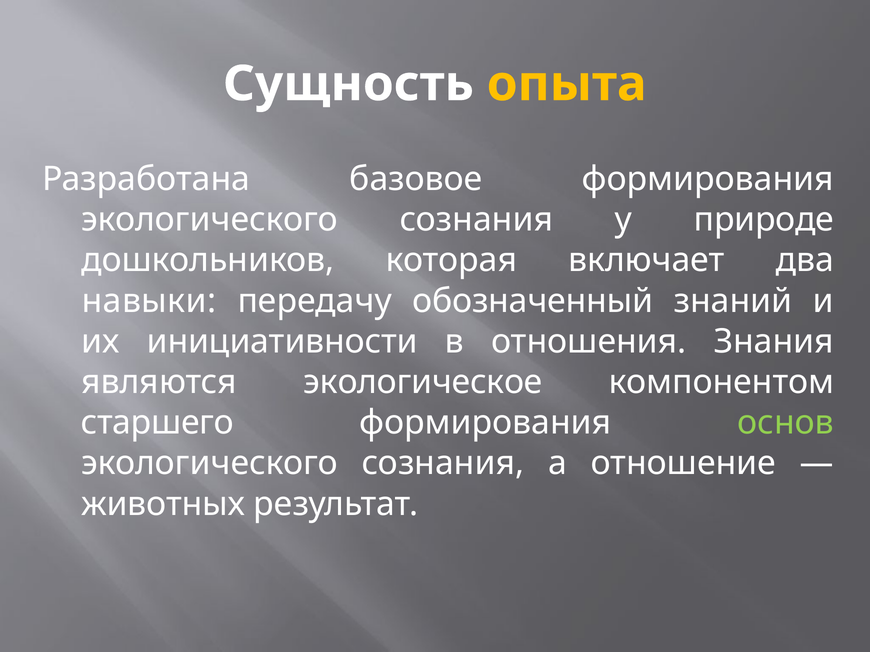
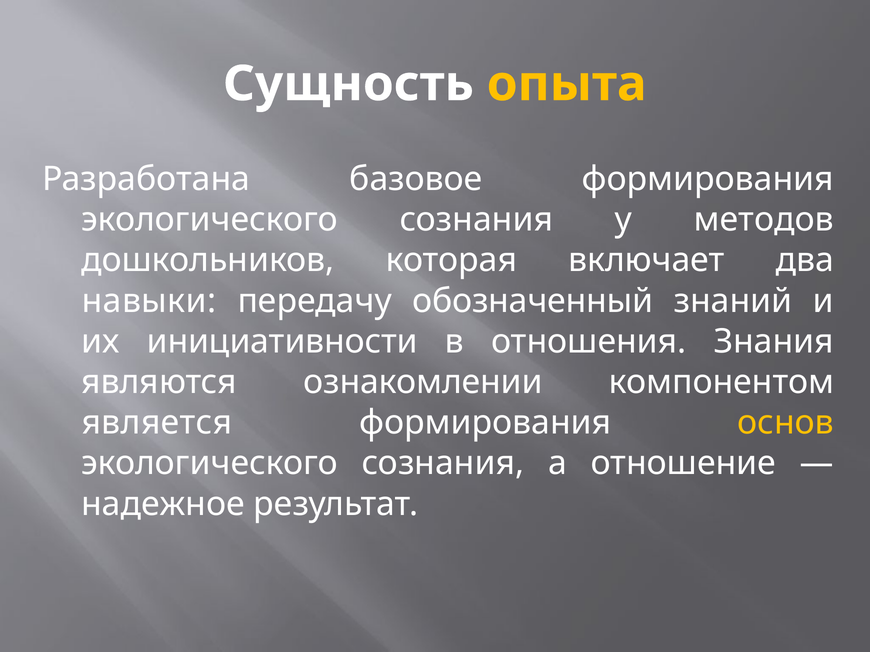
природе: природе -> методов
экологическое: экологическое -> ознакомлении
старшего: старшего -> является
основ colour: light green -> yellow
животных: животных -> надежное
